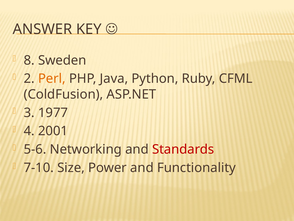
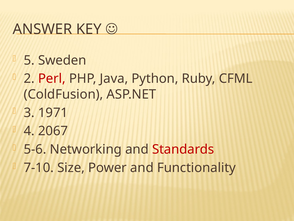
8: 8 -> 5
Perl colour: orange -> red
1977: 1977 -> 1971
2001: 2001 -> 2067
